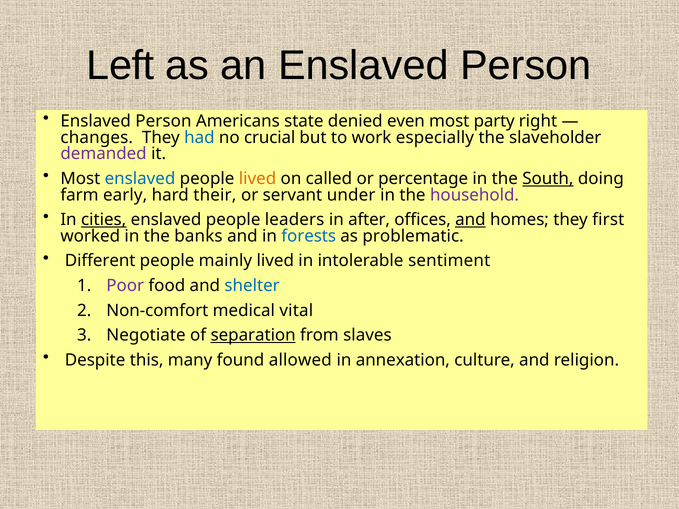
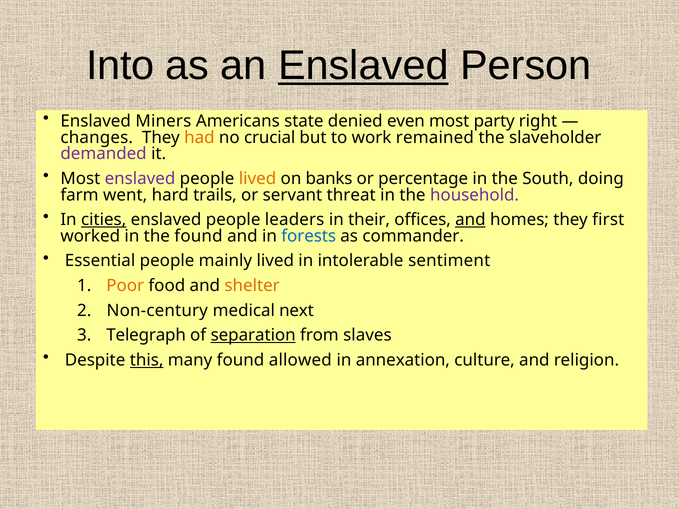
Left: Left -> Into
Enslaved at (363, 66) underline: none -> present
Person at (163, 121): Person -> Miners
had colour: blue -> orange
especially: especially -> remained
enslaved at (140, 179) colour: blue -> purple
called: called -> banks
South underline: present -> none
early: early -> went
their: their -> trails
under: under -> threat
after: after -> their
the banks: banks -> found
problematic: problematic -> commander
Different: Different -> Essential
Poor colour: purple -> orange
shelter colour: blue -> orange
Non-comfort: Non-comfort -> Non-century
vital: vital -> next
Negotiate: Negotiate -> Telegraph
this underline: none -> present
